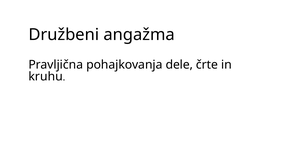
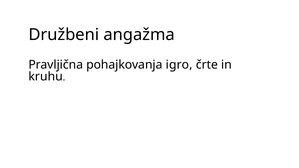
dele: dele -> igro
